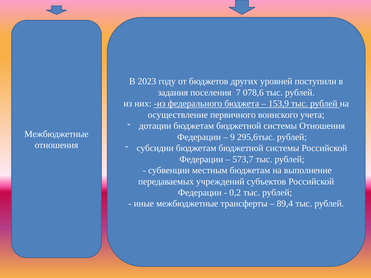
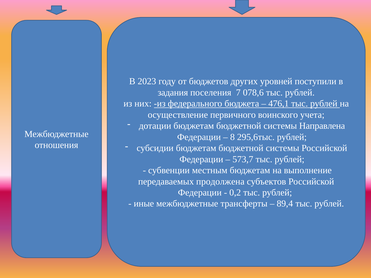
153,9: 153,9 -> 476,1
системы Отношения: Отношения -> Направлена
9: 9 -> 8
учреждений: учреждений -> продолжена
